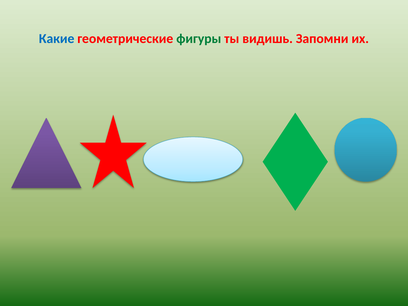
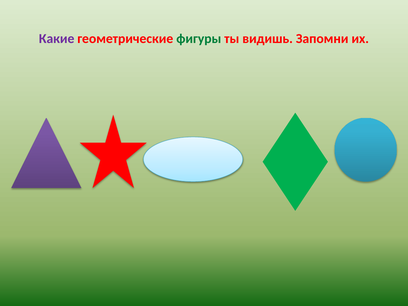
Какие colour: blue -> purple
